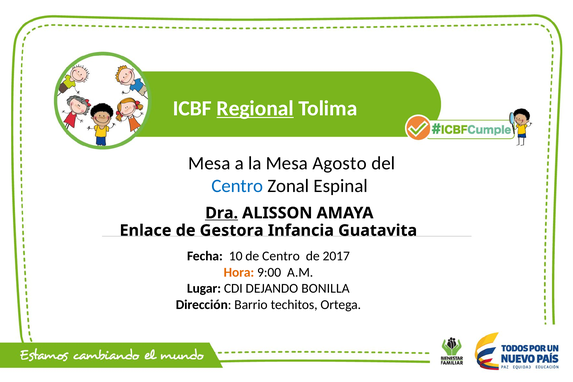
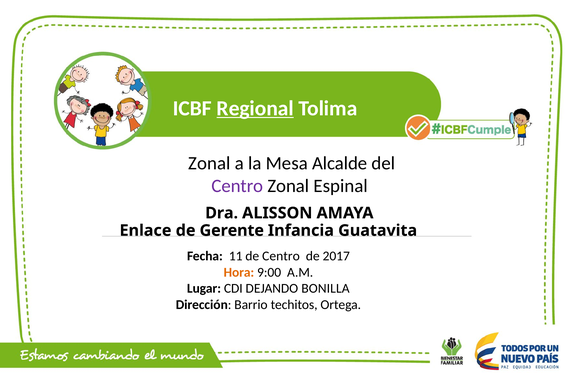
Mesa at (209, 163): Mesa -> Zonal
Agosto: Agosto -> Alcalde
Centro at (237, 186) colour: blue -> purple
Dra underline: present -> none
Gestora: Gestora -> Gerente
10: 10 -> 11
